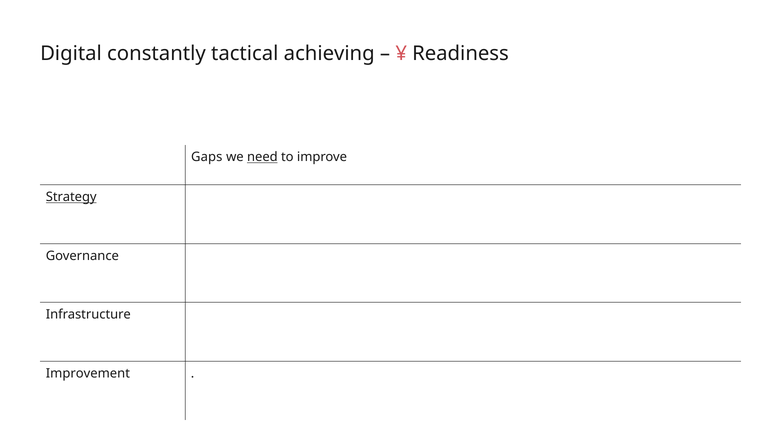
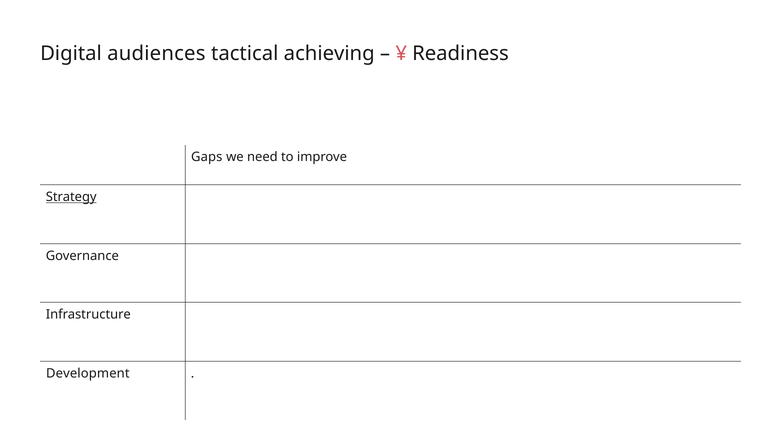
constantly: constantly -> audiences
need underline: present -> none
Improvement: Improvement -> Development
